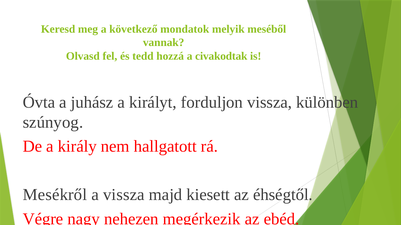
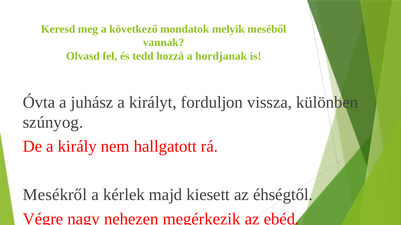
civakodtak: civakodtak -> hordjanak
a vissza: vissza -> kérlek
